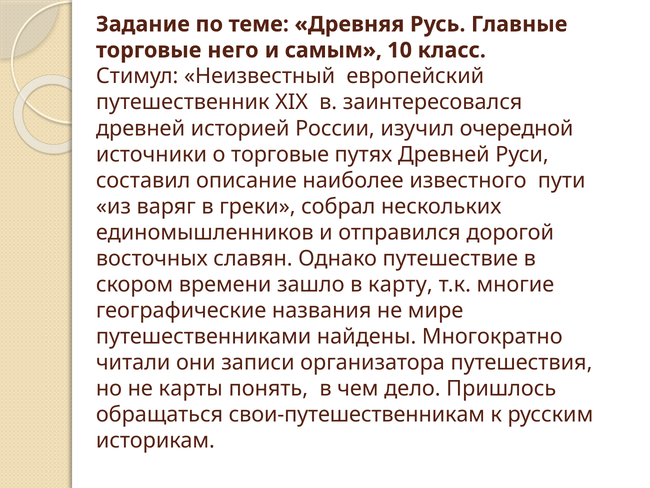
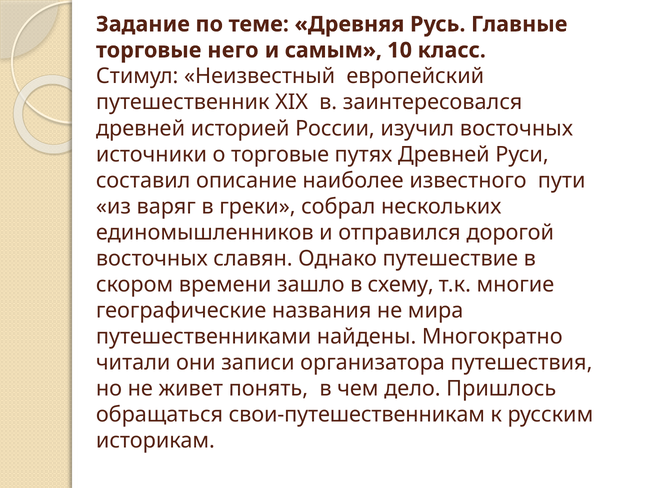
изучил очередной: очередной -> восточных
карту: карту -> схему
мире: мире -> мира
карты: карты -> живет
